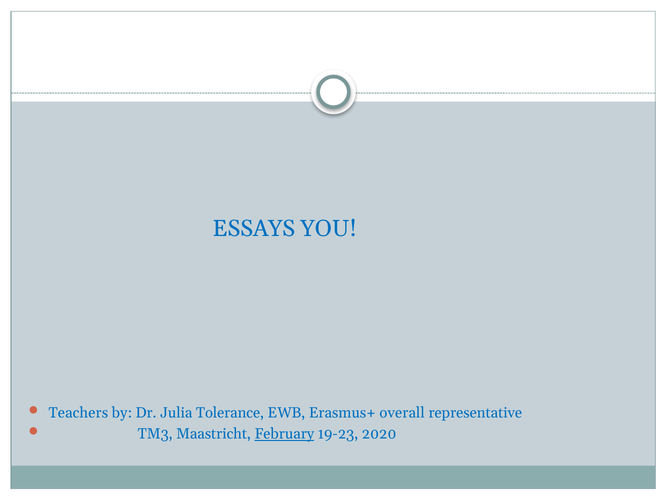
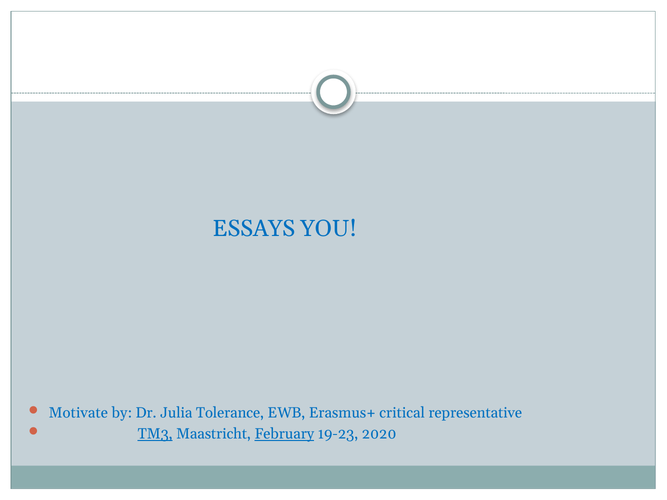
Teachers: Teachers -> Motivate
overall: overall -> critical
TM3 underline: none -> present
